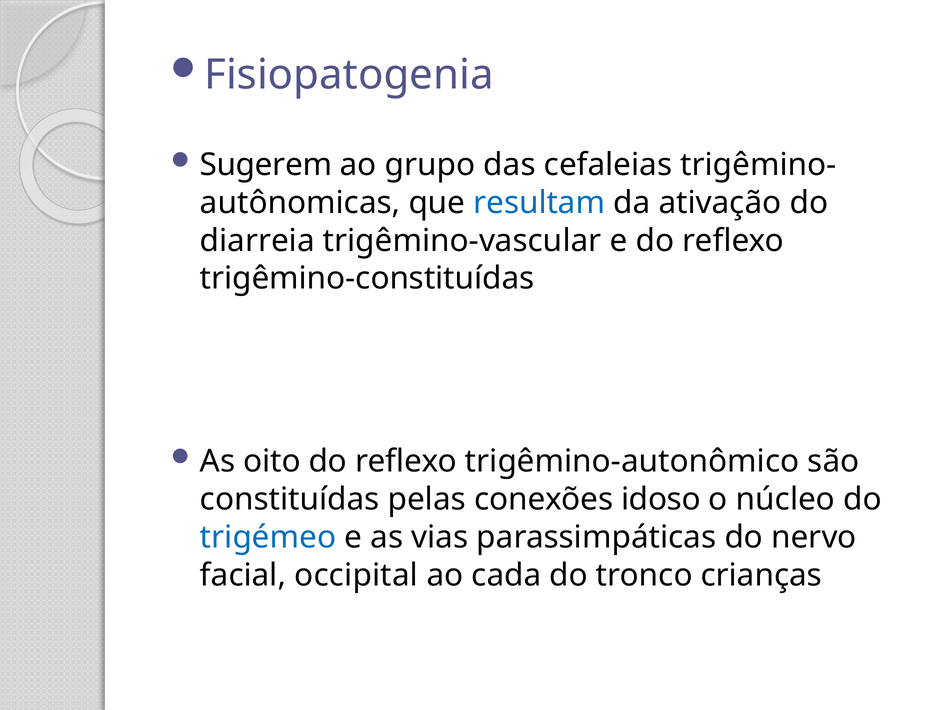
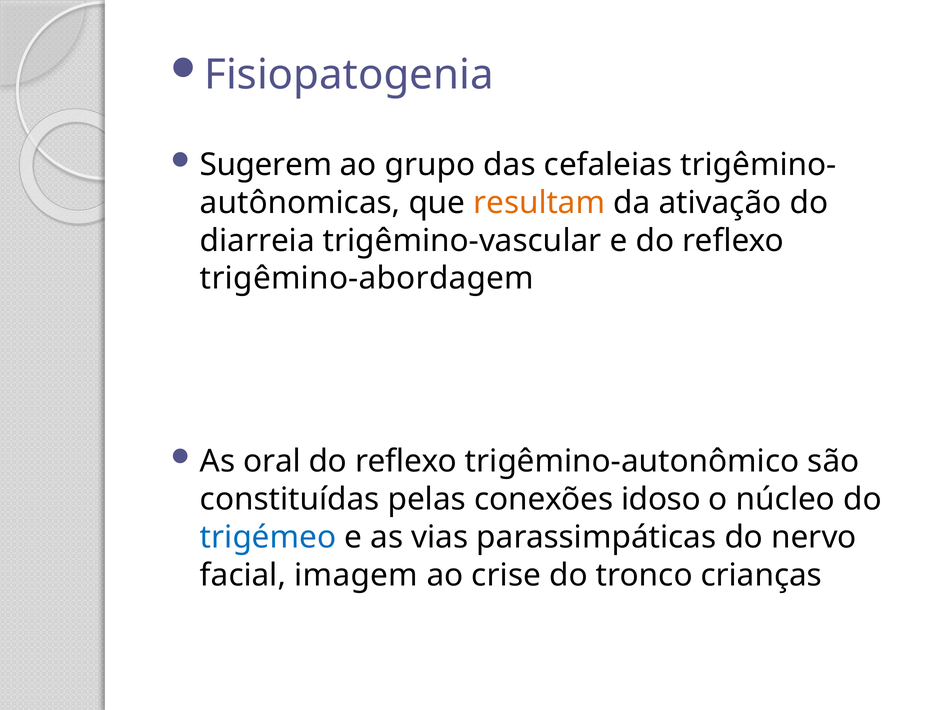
resultam colour: blue -> orange
trigêmino-constituídas: trigêmino-constituídas -> trigêmino-abordagem
oito: oito -> oral
occipital: occipital -> imagem
cada: cada -> crise
